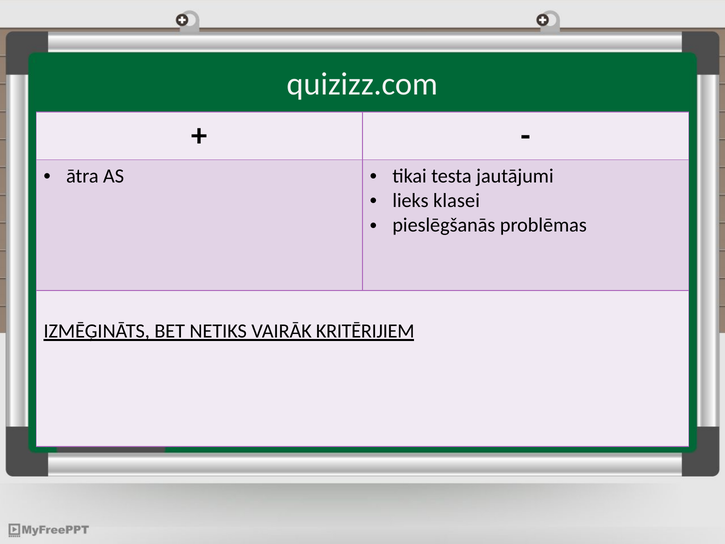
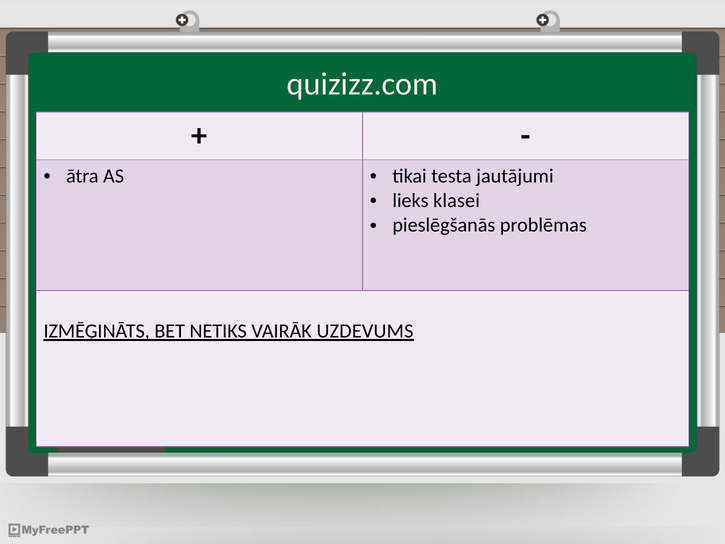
KRITĒRIJIEM: KRITĒRIJIEM -> UZDEVUMS
